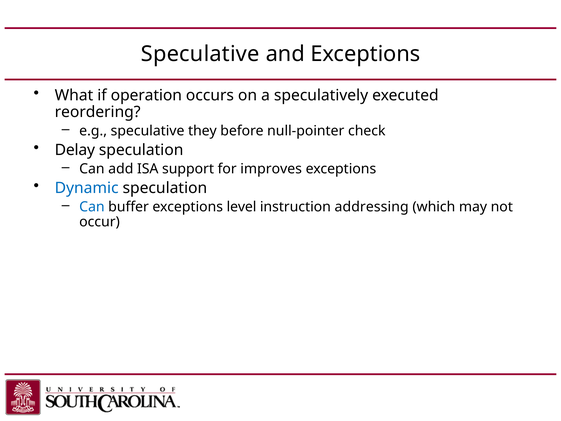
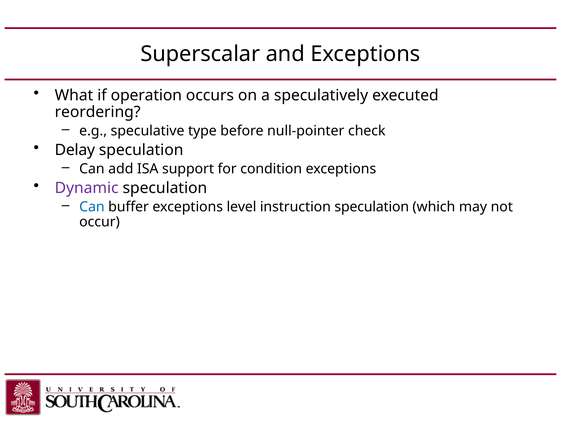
Speculative at (200, 54): Speculative -> Superscalar
they: they -> type
improves: improves -> condition
Dynamic colour: blue -> purple
instruction addressing: addressing -> speculation
